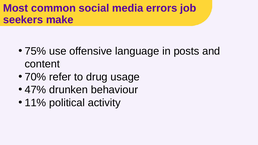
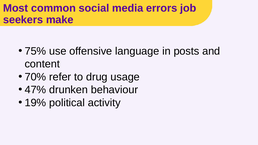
11%: 11% -> 19%
